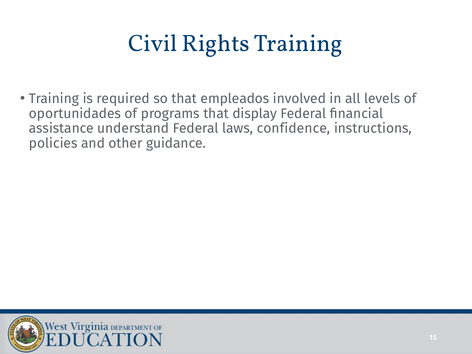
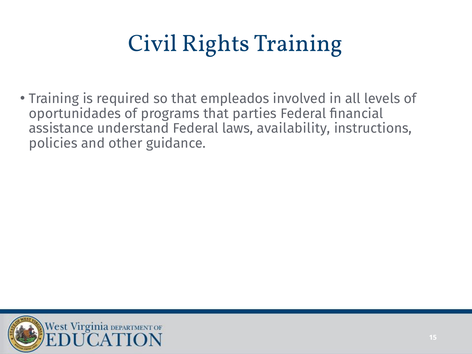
display: display -> parties
confidence: confidence -> availability
